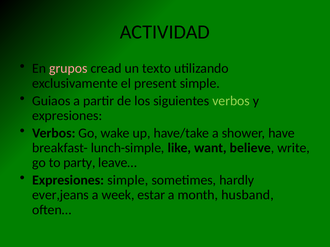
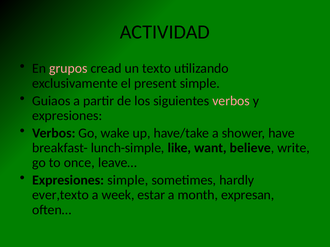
verbos at (231, 101) colour: light green -> pink
party: party -> once
ever,jeans: ever,jeans -> ever,texto
husband: husband -> expresan
